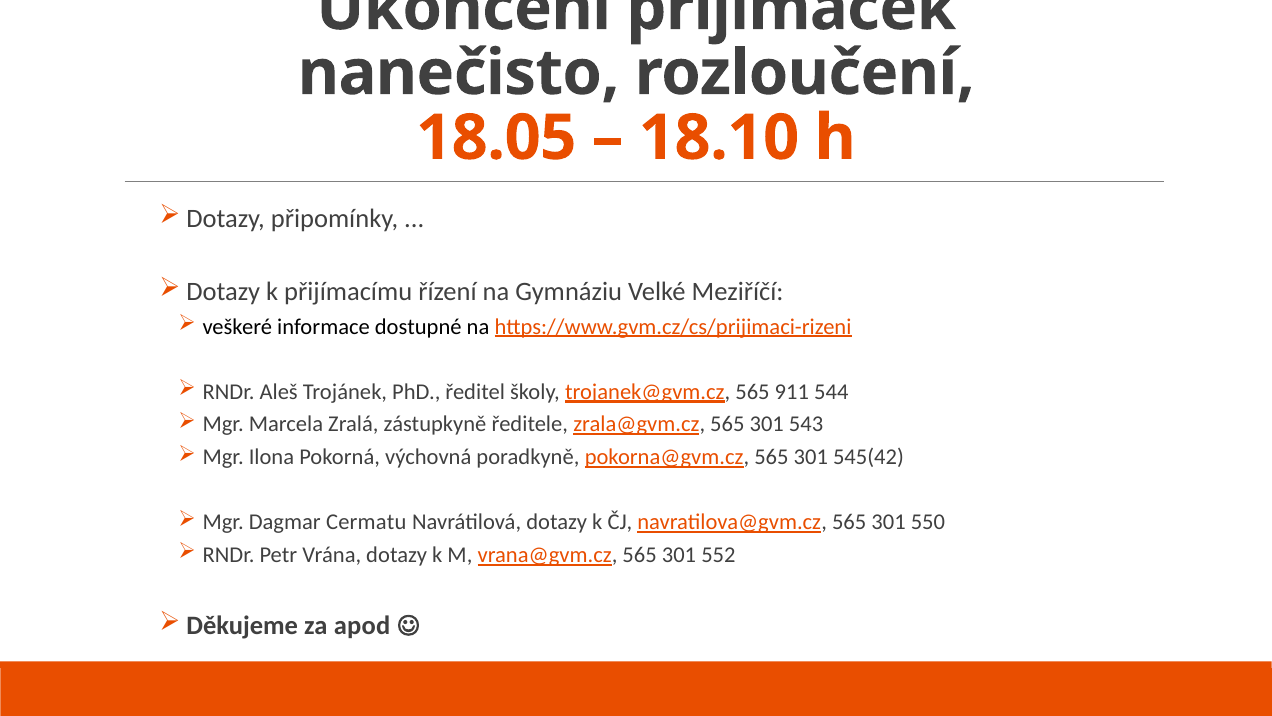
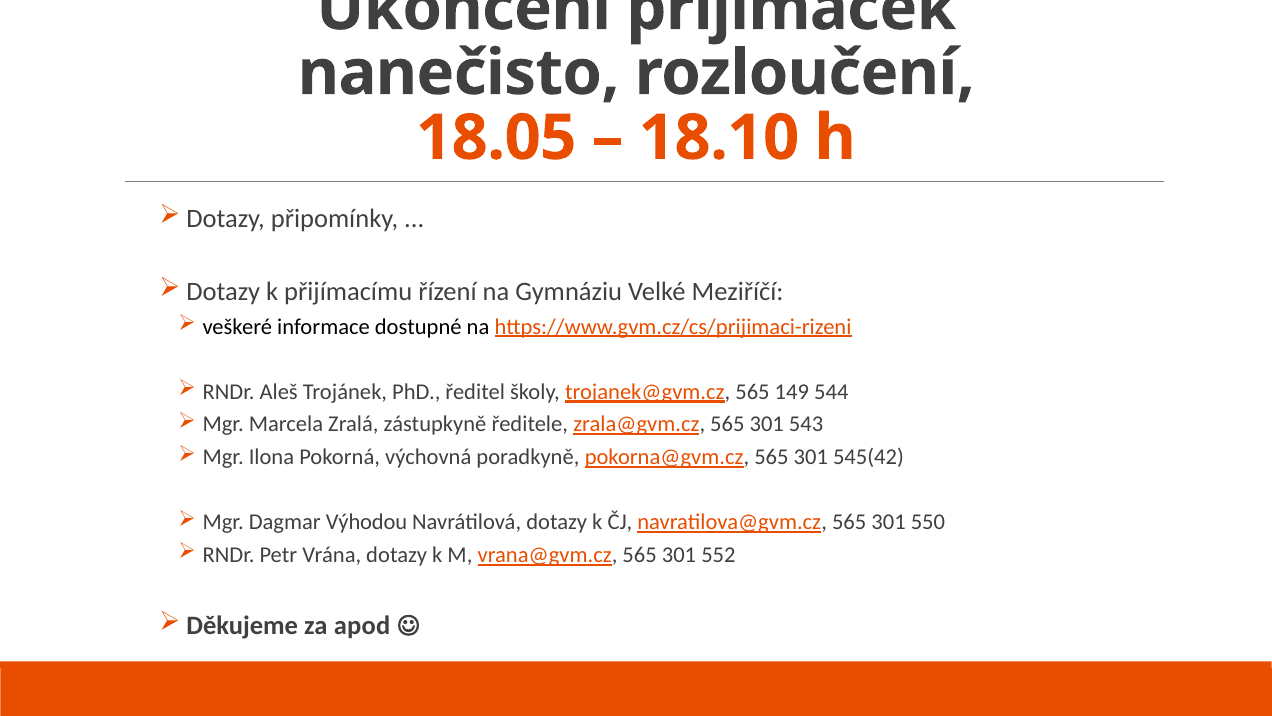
911: 911 -> 149
Cermatu: Cermatu -> Výhodou
